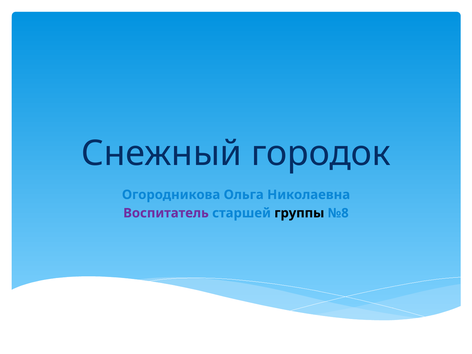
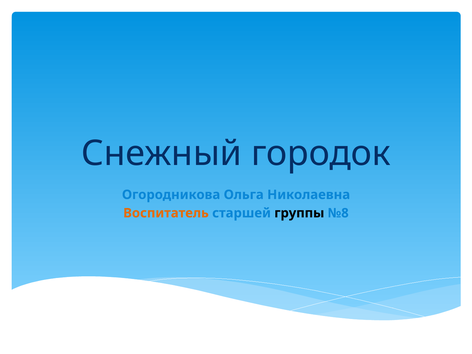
Воспитатель colour: purple -> orange
